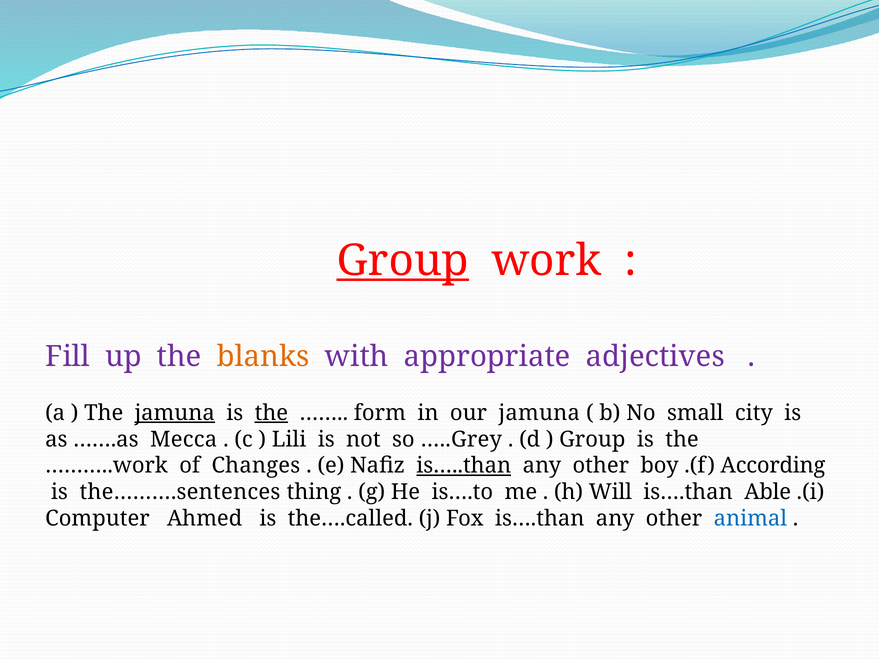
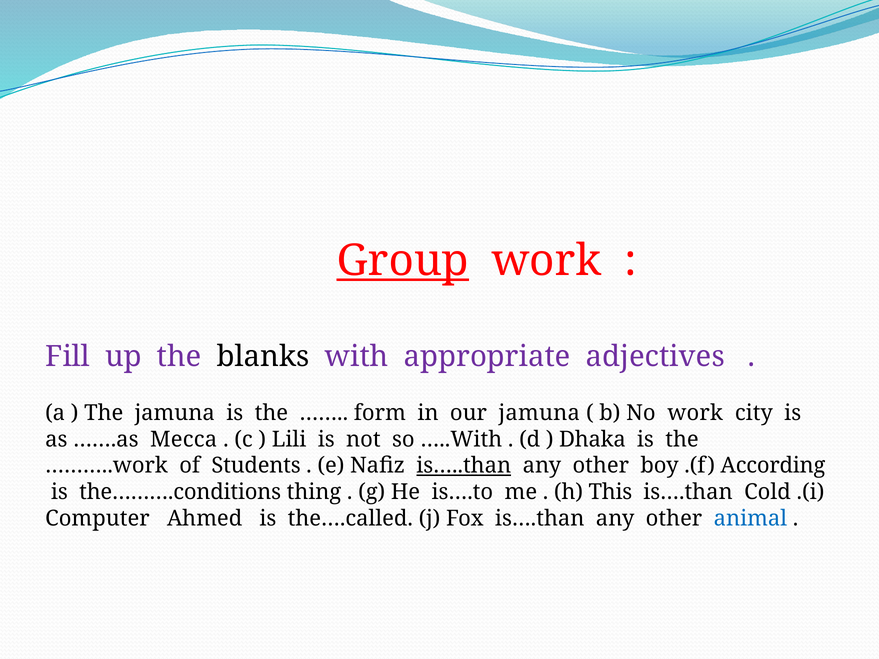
blanks colour: orange -> black
jamuna at (175, 413) underline: present -> none
the at (271, 413) underline: present -> none
No small: small -> work
…..Grey: …..Grey -> …..With
Group at (592, 439): Group -> Dhaka
Changes: Changes -> Students
the……….sentences: the……….sentences -> the……….conditions
Will: Will -> This
Able: Able -> Cold
